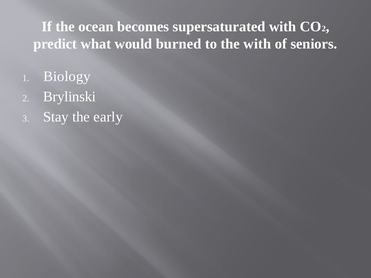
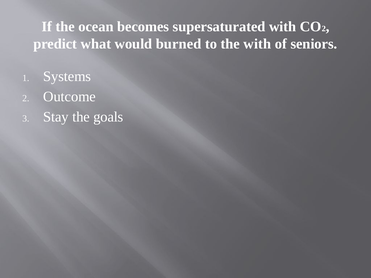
Biology: Biology -> Systems
Brylinski: Brylinski -> Outcome
early: early -> goals
